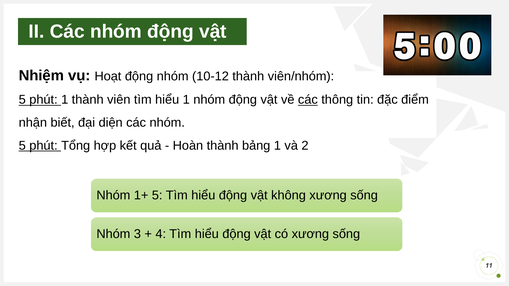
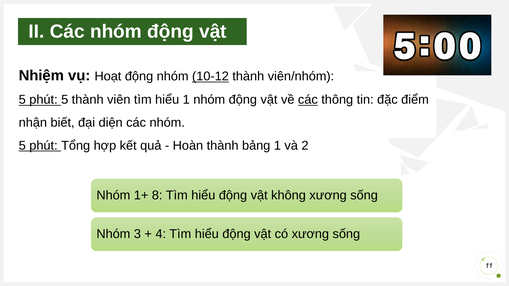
10-12 underline: none -> present
phút 1: 1 -> 5
5 at (157, 196): 5 -> 8
